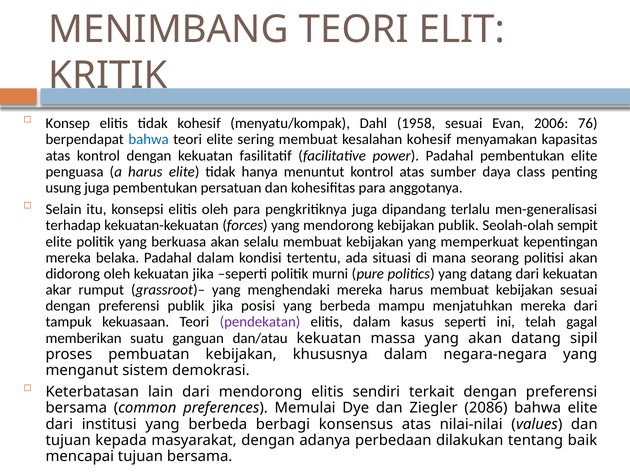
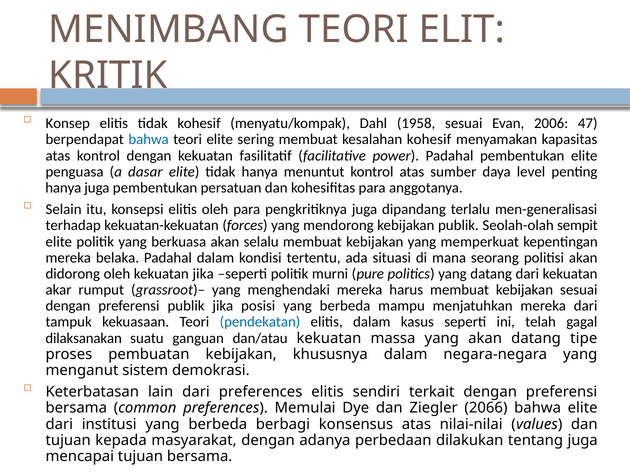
76: 76 -> 47
a harus: harus -> dasar
class: class -> level
usung at (63, 188): usung -> hanya
pendekatan colour: purple -> blue
memberikan: memberikan -> dilaksanakan
sipil: sipil -> tipe
dari mendorong: mendorong -> preferences
2086: 2086 -> 2066
tentang baik: baik -> juga
